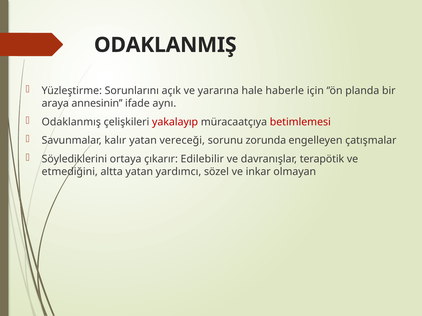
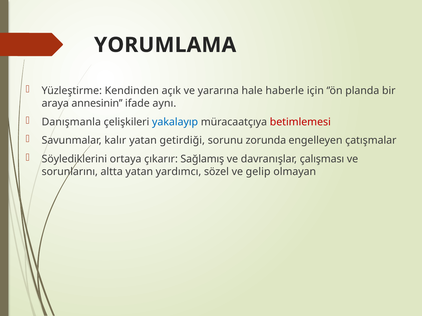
ODAKLANMIŞ: ODAKLANMIŞ -> YORUMLAMA
Sorunlarını: Sorunlarını -> Kendinden
Odaklanmış: Odaklanmış -> Danışmanla
yakalayıp colour: red -> blue
vereceği: vereceği -> getirdiği
Edilebilir: Edilebilir -> Sağlamış
terapötik: terapötik -> çalışması
etmediğini: etmediğini -> sorunlarını
inkar: inkar -> gelip
